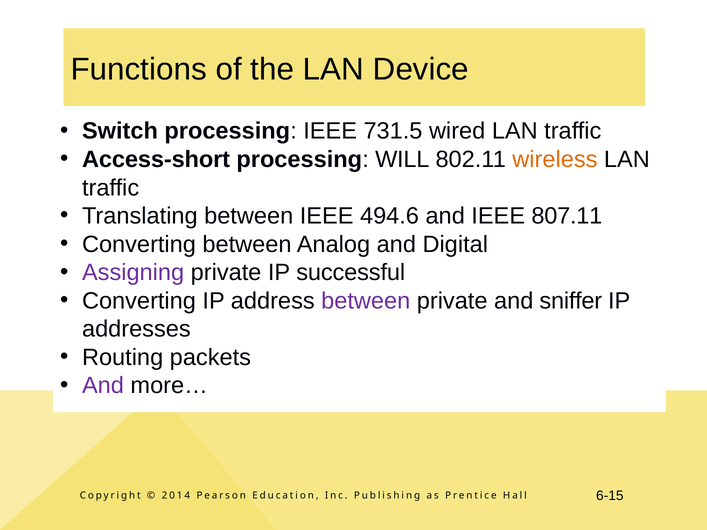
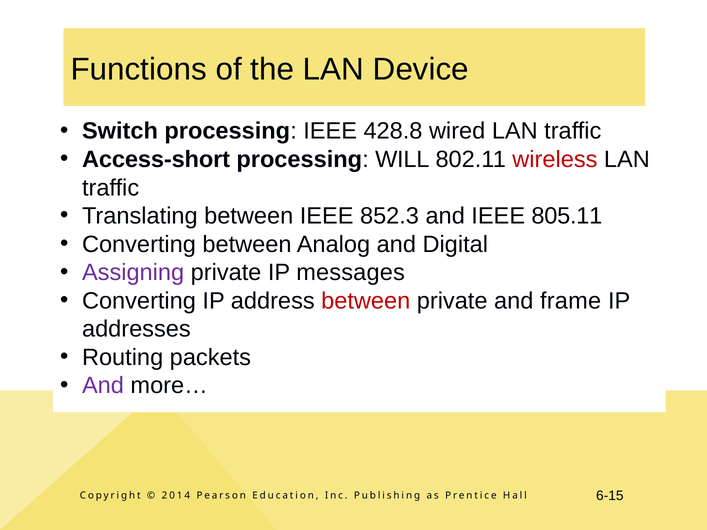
731.5: 731.5 -> 428.8
wireless colour: orange -> red
494.6: 494.6 -> 852.3
807.11: 807.11 -> 805.11
successful: successful -> messages
between at (366, 301) colour: purple -> red
sniffer: sniffer -> frame
